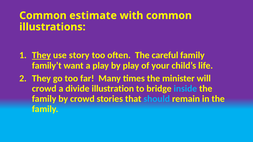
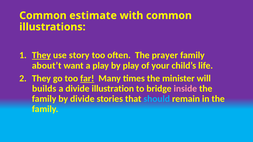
careful: careful -> prayer
family’t: family’t -> about’t
far underline: none -> present
crowd at (44, 89): crowd -> builds
inside colour: light blue -> pink
by crowd: crowd -> divide
